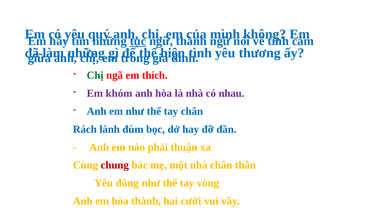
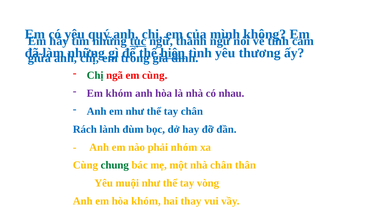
hiện underline: none -> present
em thích: thích -> cùng
thuận: thuận -> nhóm
chung colour: red -> green
đông: đông -> muội
hòa thành: thành -> khóm
cười: cười -> thay
